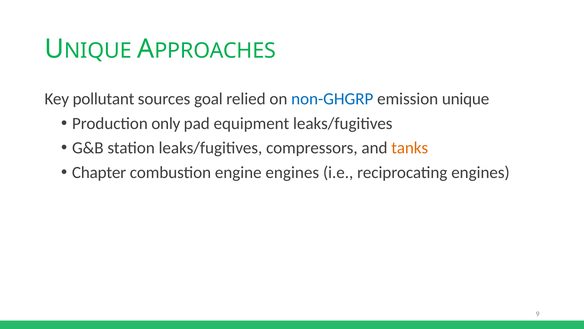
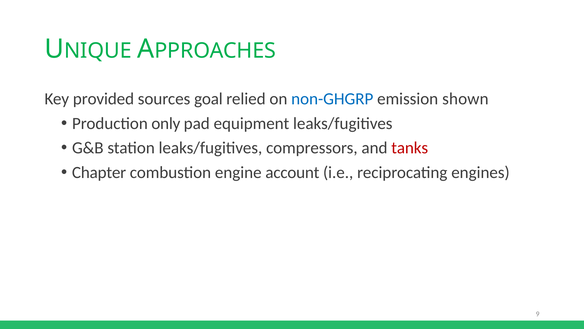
pollutant: pollutant -> provided
unique: unique -> shown
tanks colour: orange -> red
engine engines: engines -> account
